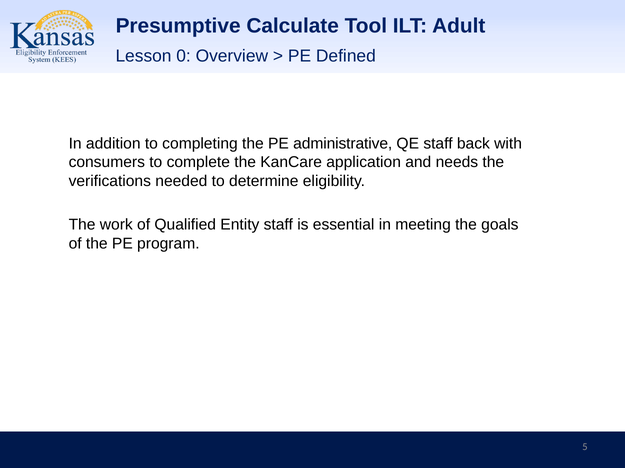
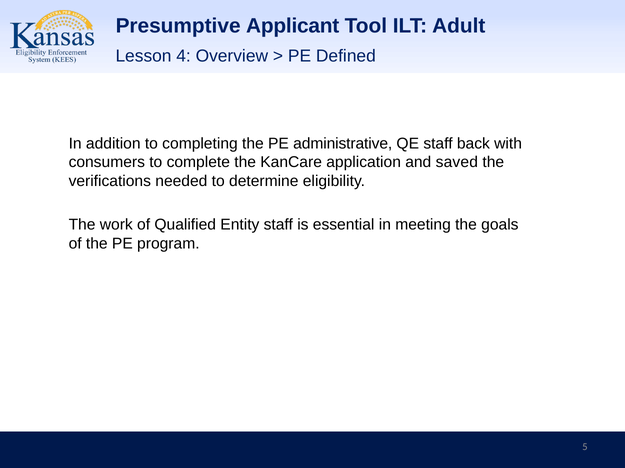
Calculate: Calculate -> Applicant
0: 0 -> 4
needs: needs -> saved
